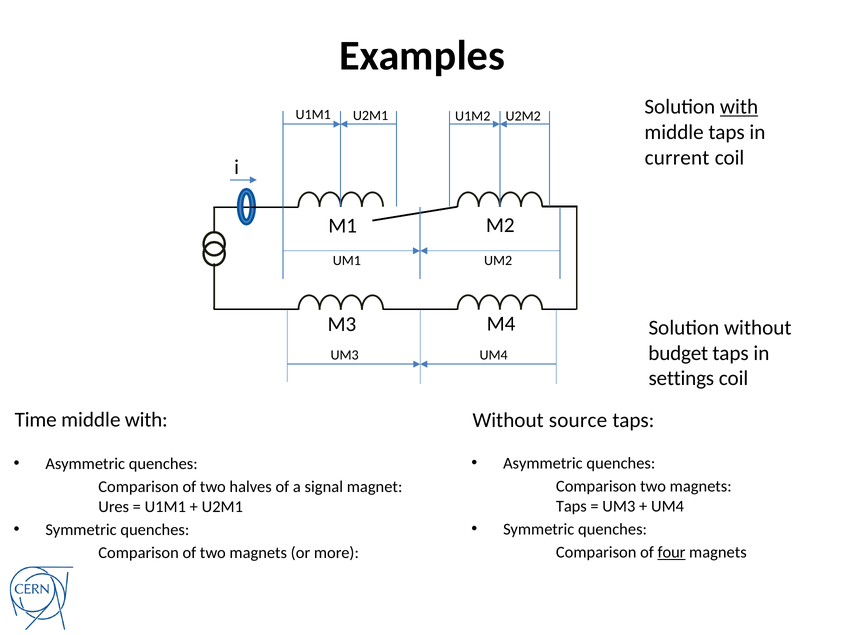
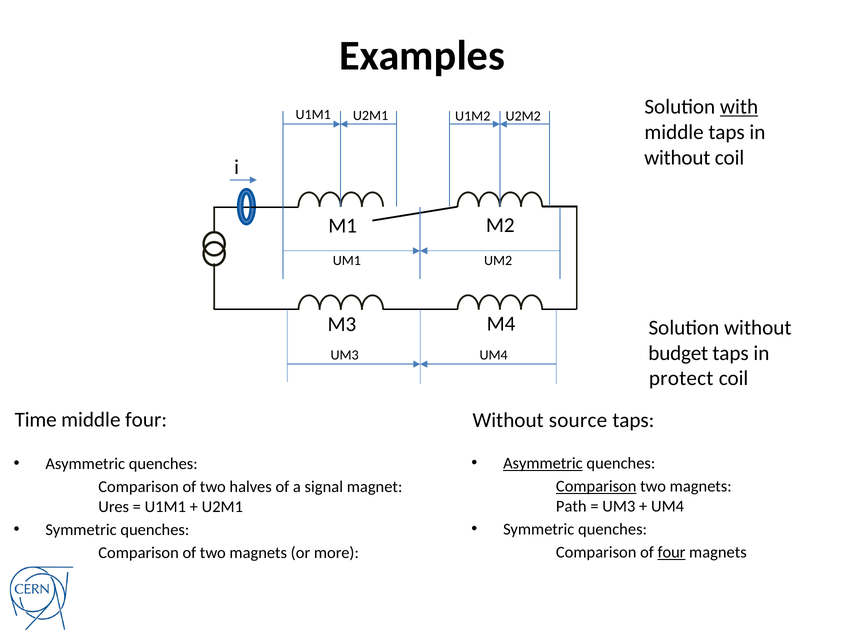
current at (677, 157): current -> without
settings: settings -> protect
middle with: with -> four
Asymmetric at (543, 463) underline: none -> present
Comparison at (596, 486) underline: none -> present
Taps at (571, 506): Taps -> Path
